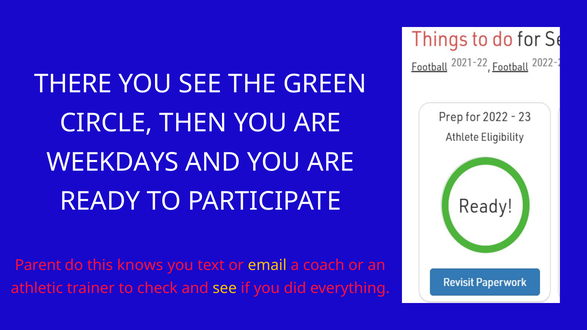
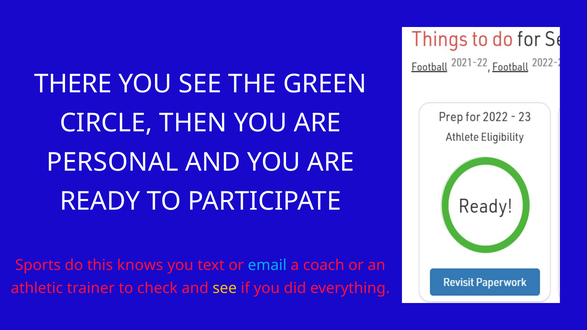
WEEKDAYS: WEEKDAYS -> PERSONAL
Parent: Parent -> Sports
email colour: yellow -> light blue
